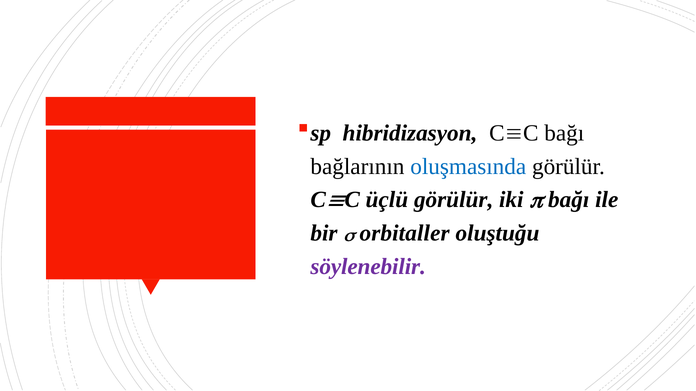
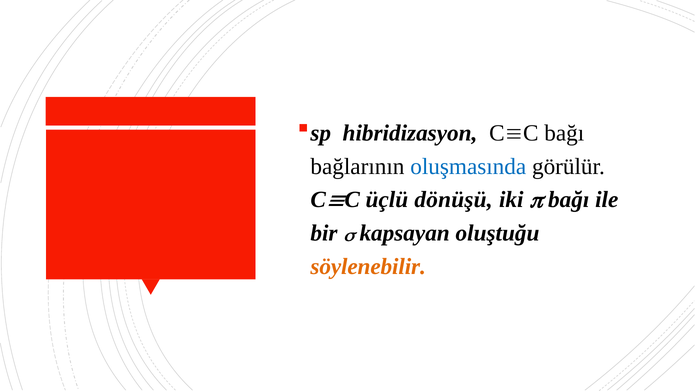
üçlü görülür: görülür -> dönüşü
orbitaller: orbitaller -> kapsayan
söylenebilir colour: purple -> orange
